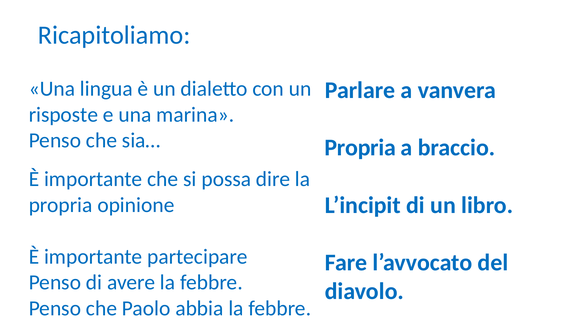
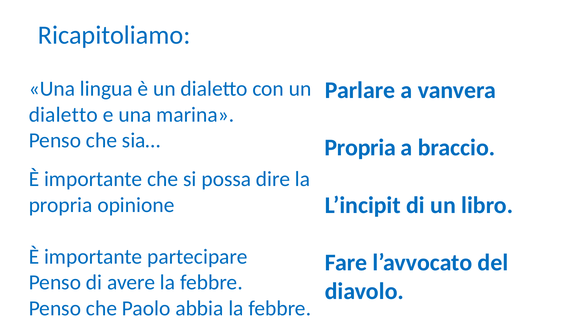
risposte at (63, 115): risposte -> dialetto
